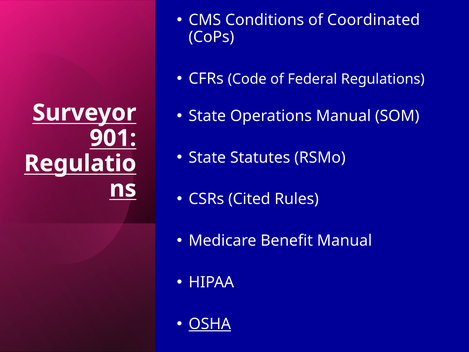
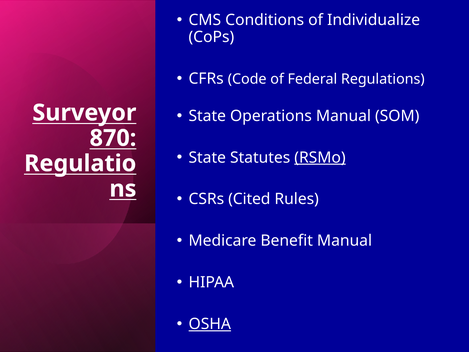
Coordinated: Coordinated -> Individualize
901: 901 -> 870
RSMo underline: none -> present
